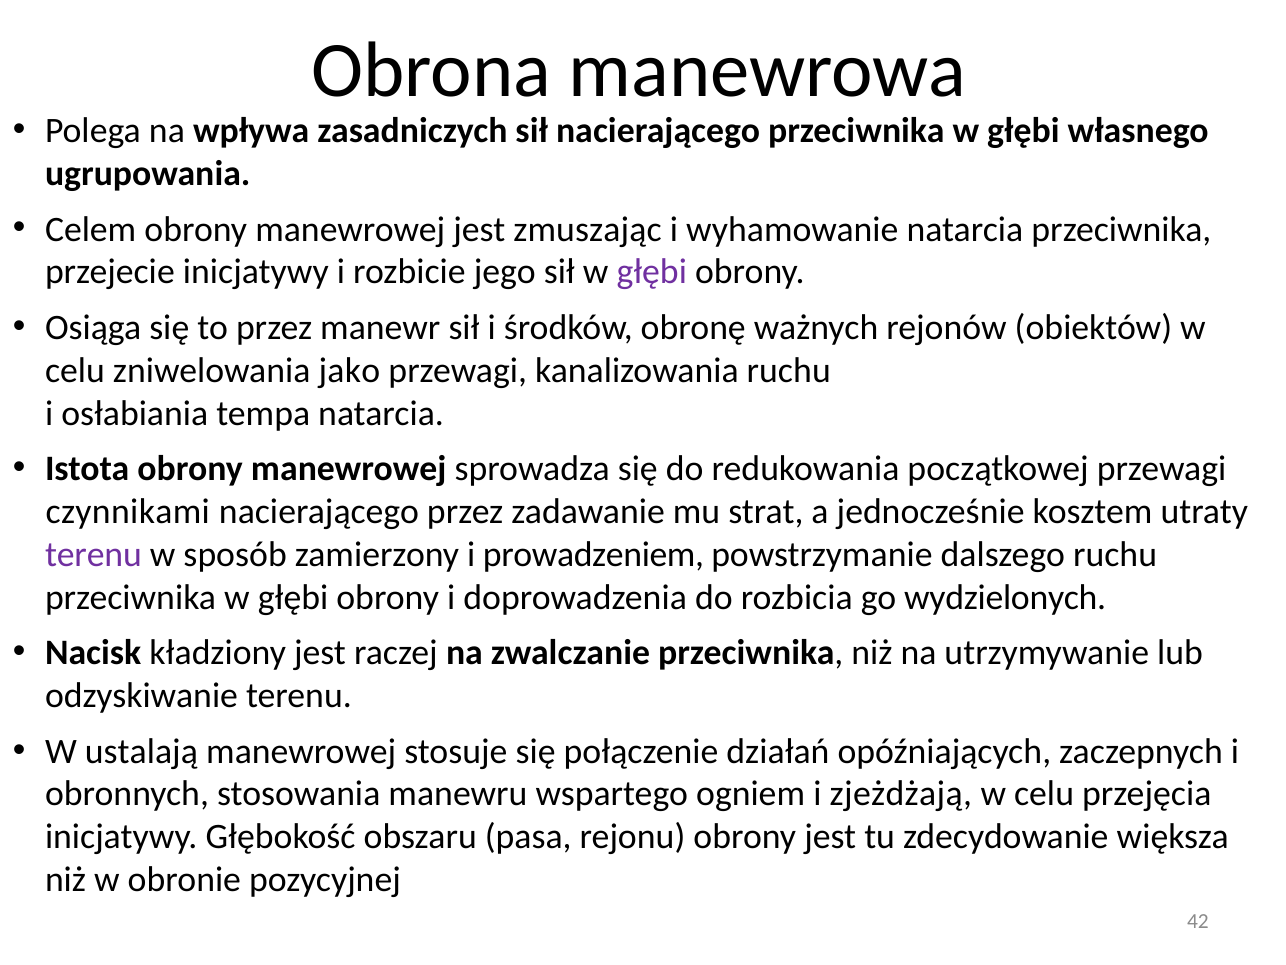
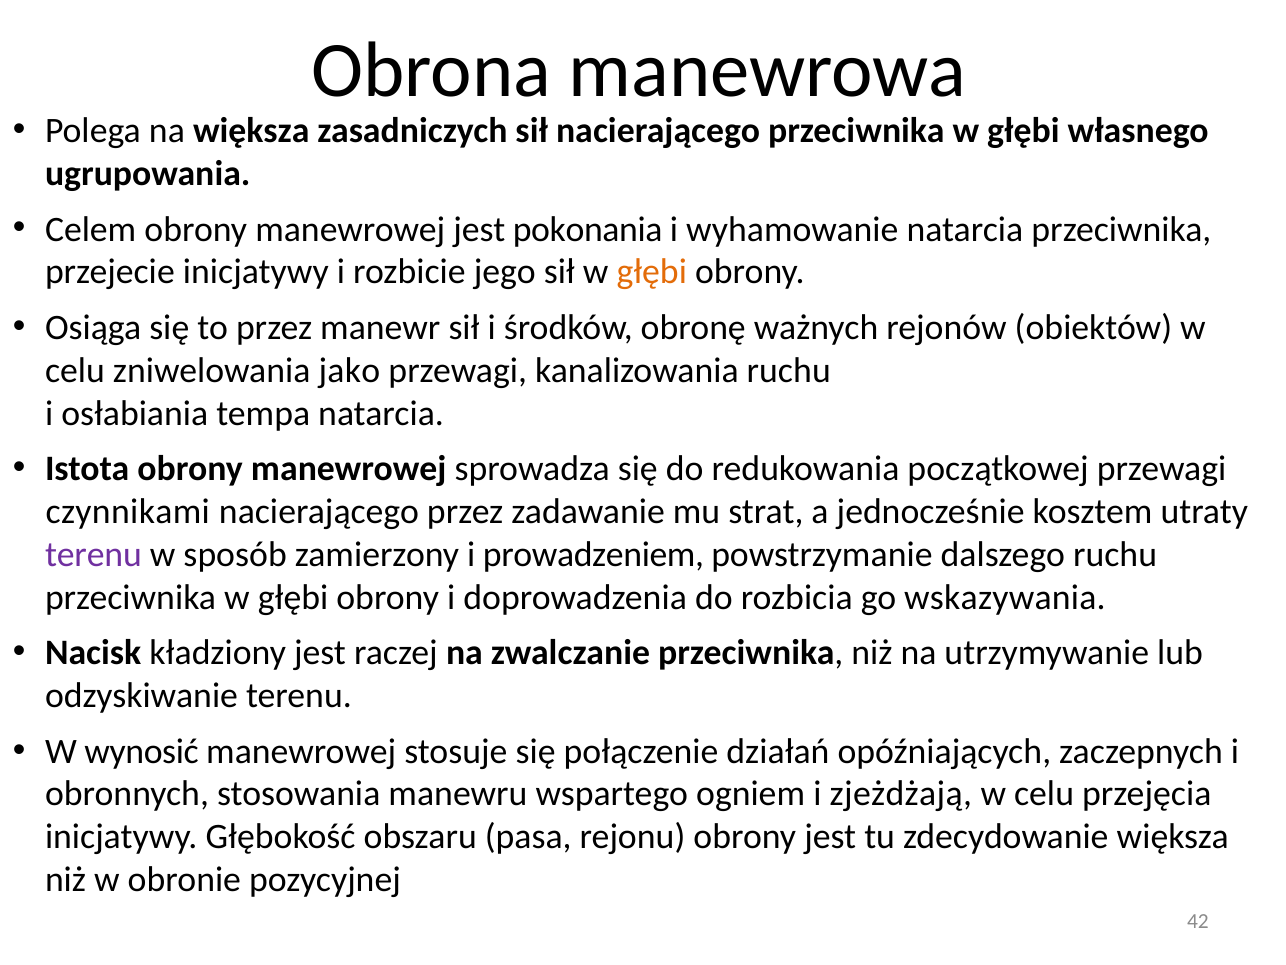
na wpływa: wpływa -> większa
zmuszając: zmuszając -> pokonania
głębi at (652, 272) colour: purple -> orange
wydzielonych: wydzielonych -> wskazywania
ustalają: ustalają -> wynosić
